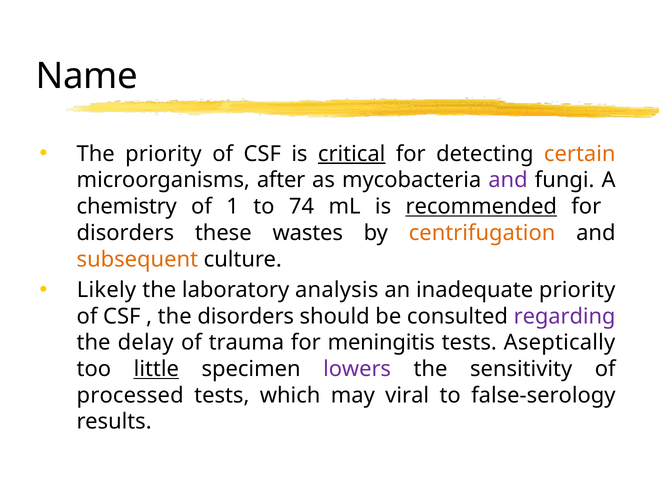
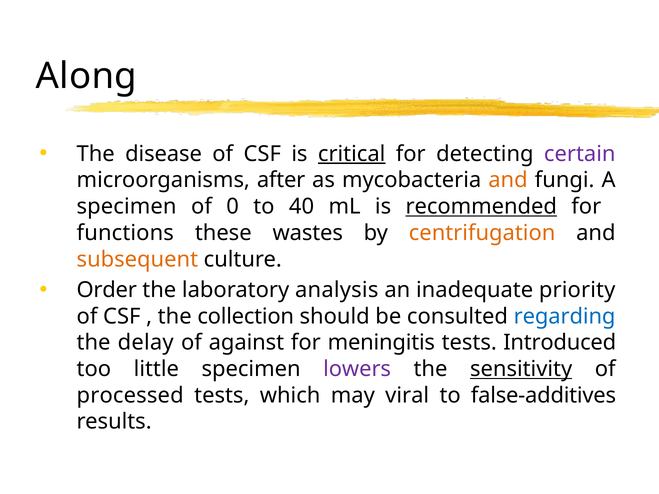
Name: Name -> Along
The priority: priority -> disease
certain colour: orange -> purple
and at (508, 180) colour: purple -> orange
chemistry at (127, 207): chemistry -> specimen
1: 1 -> 0
74: 74 -> 40
disorders at (125, 233): disorders -> functions
Likely: Likely -> Order
the disorders: disorders -> collection
regarding colour: purple -> blue
trauma: trauma -> against
Aseptically: Aseptically -> Introduced
little underline: present -> none
sensitivity underline: none -> present
false-serology: false-serology -> false-additives
